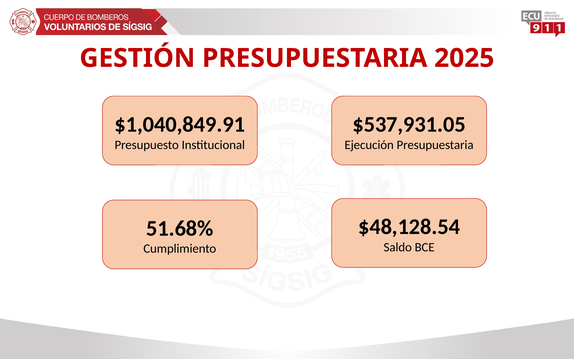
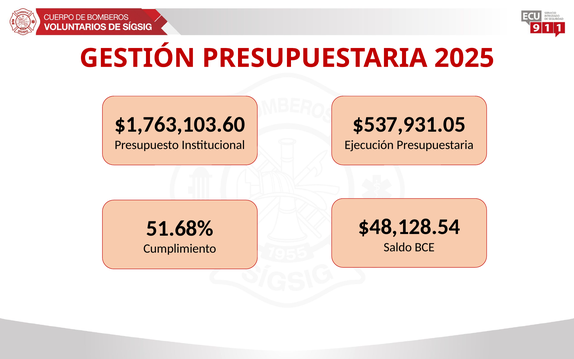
$1,040,849.91: $1,040,849.91 -> $1,763,103.60
